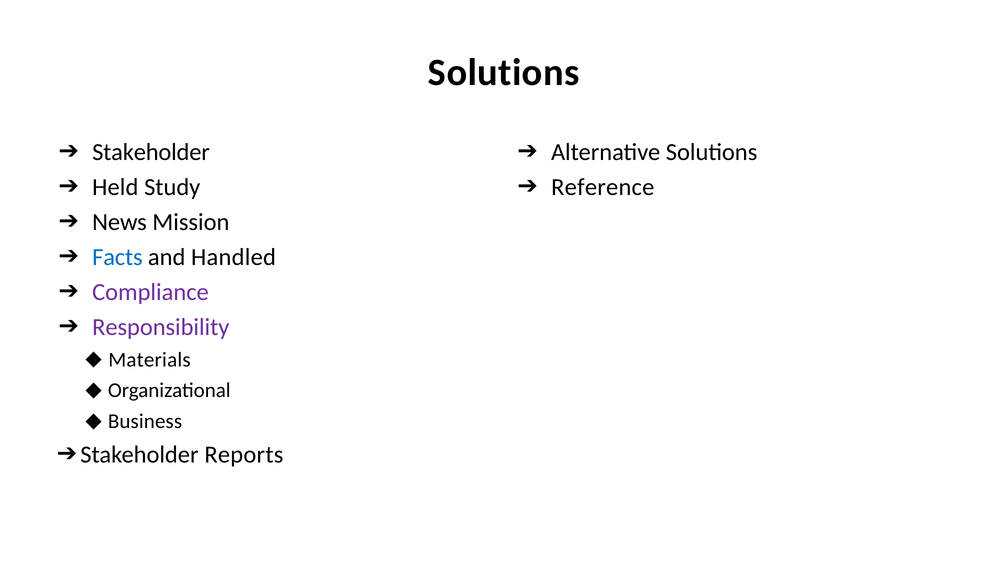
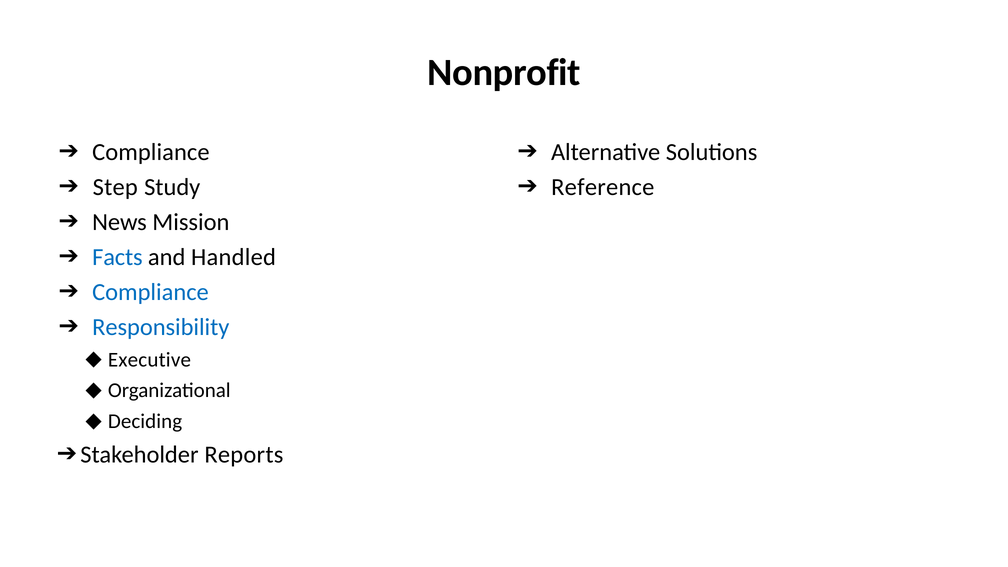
Solutions at (504, 73): Solutions -> Nonprofit
Stakeholder at (151, 152): Stakeholder -> Compliance
Held: Held -> Step
Compliance at (150, 292) colour: purple -> blue
Responsibility colour: purple -> blue
Materials: Materials -> Executive
Business: Business -> Deciding
